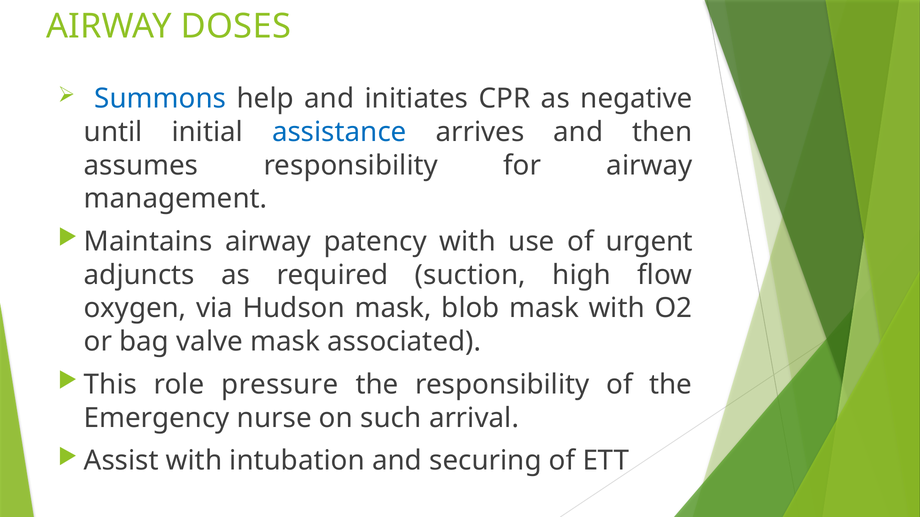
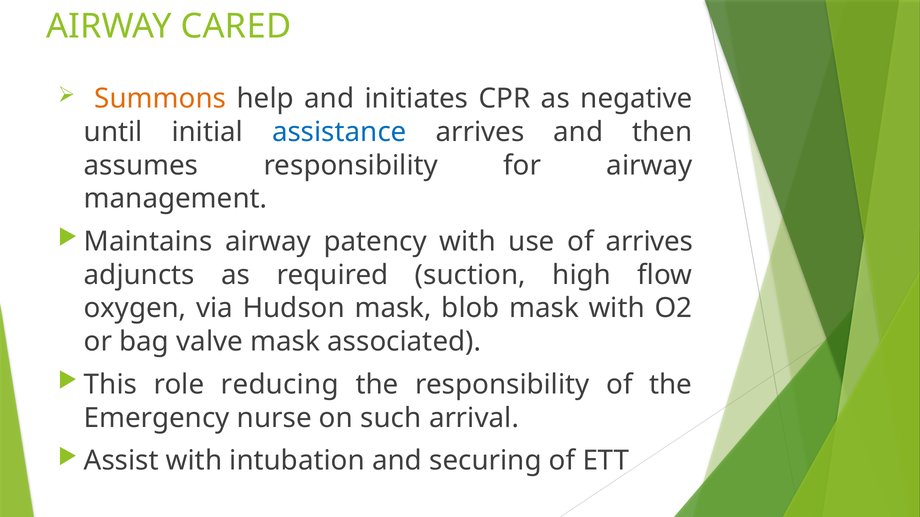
DOSES: DOSES -> CARED
Summons colour: blue -> orange
of urgent: urgent -> arrives
pressure: pressure -> reducing
